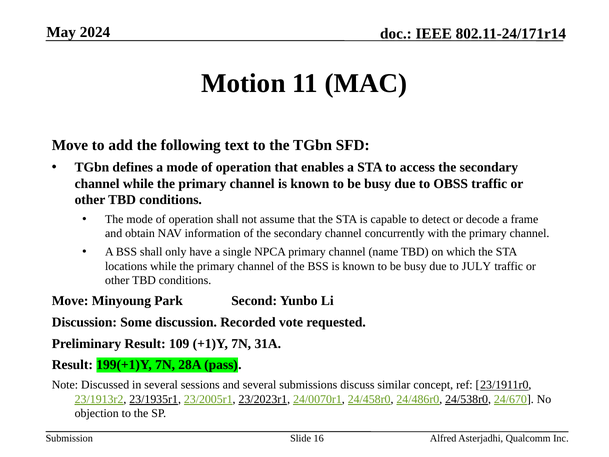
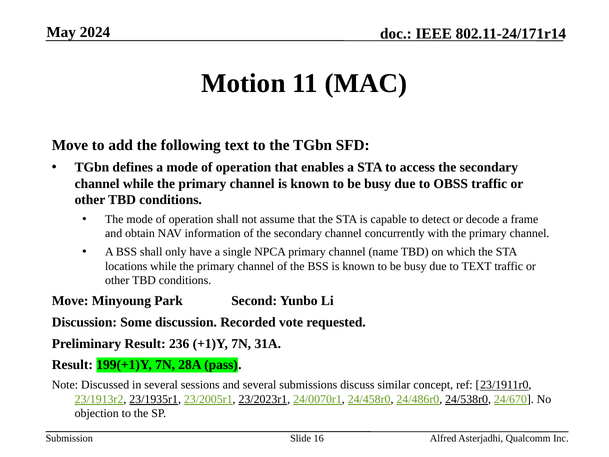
to JULY: JULY -> TEXT
109: 109 -> 236
